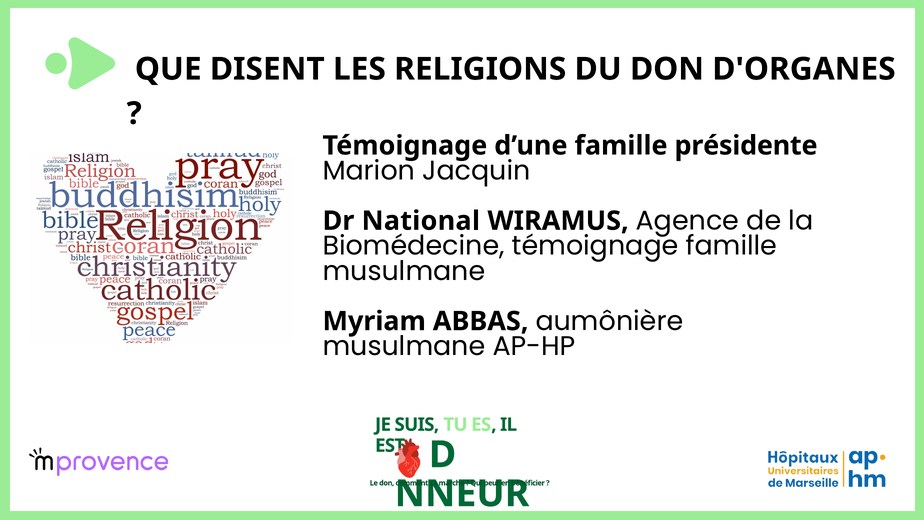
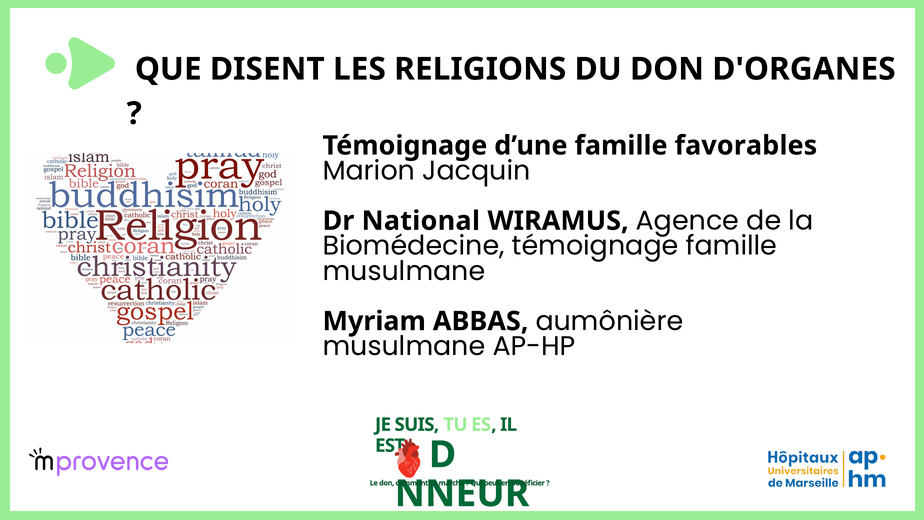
présidente: présidente -> favorables
